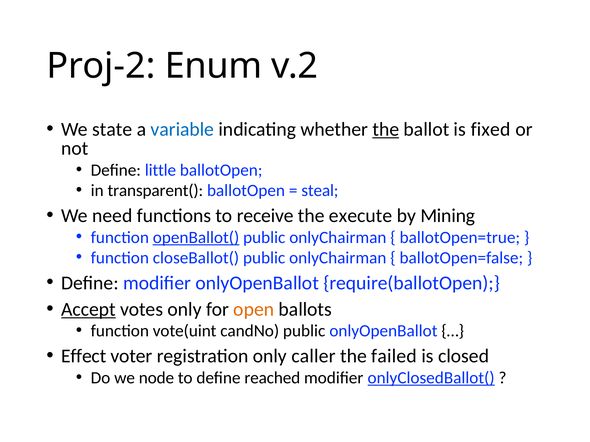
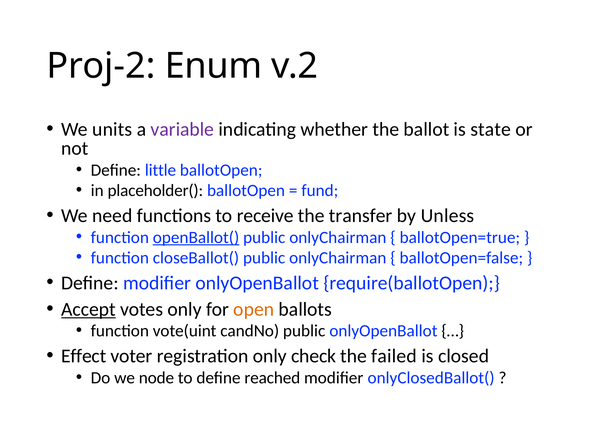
state: state -> units
variable colour: blue -> purple
the at (386, 130) underline: present -> none
fixed: fixed -> state
transparent(: transparent( -> placeholder(
steal: steal -> fund
execute: execute -> transfer
Mining: Mining -> Unless
caller: caller -> check
onlyClosedBallot( underline: present -> none
